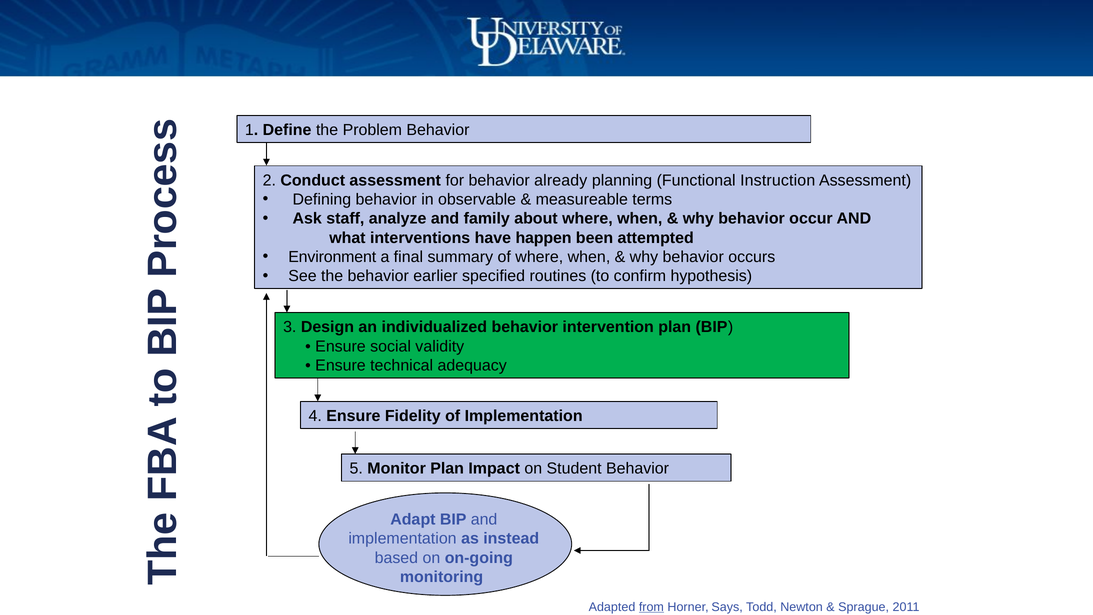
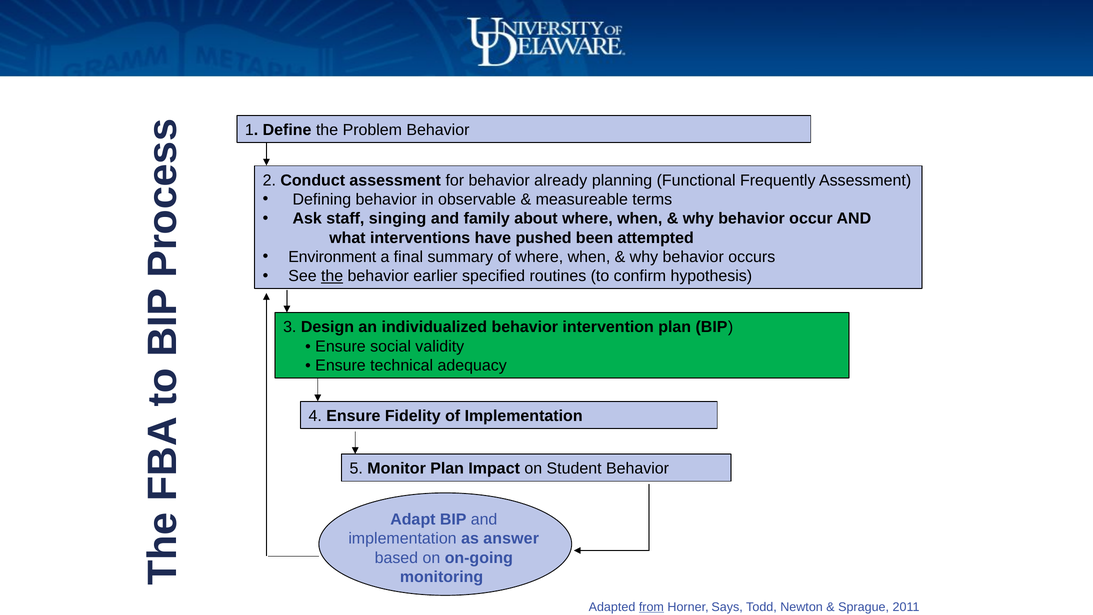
Instruction: Instruction -> Frequently
analyze: analyze -> singing
happen: happen -> pushed
the at (332, 276) underline: none -> present
instead: instead -> answer
